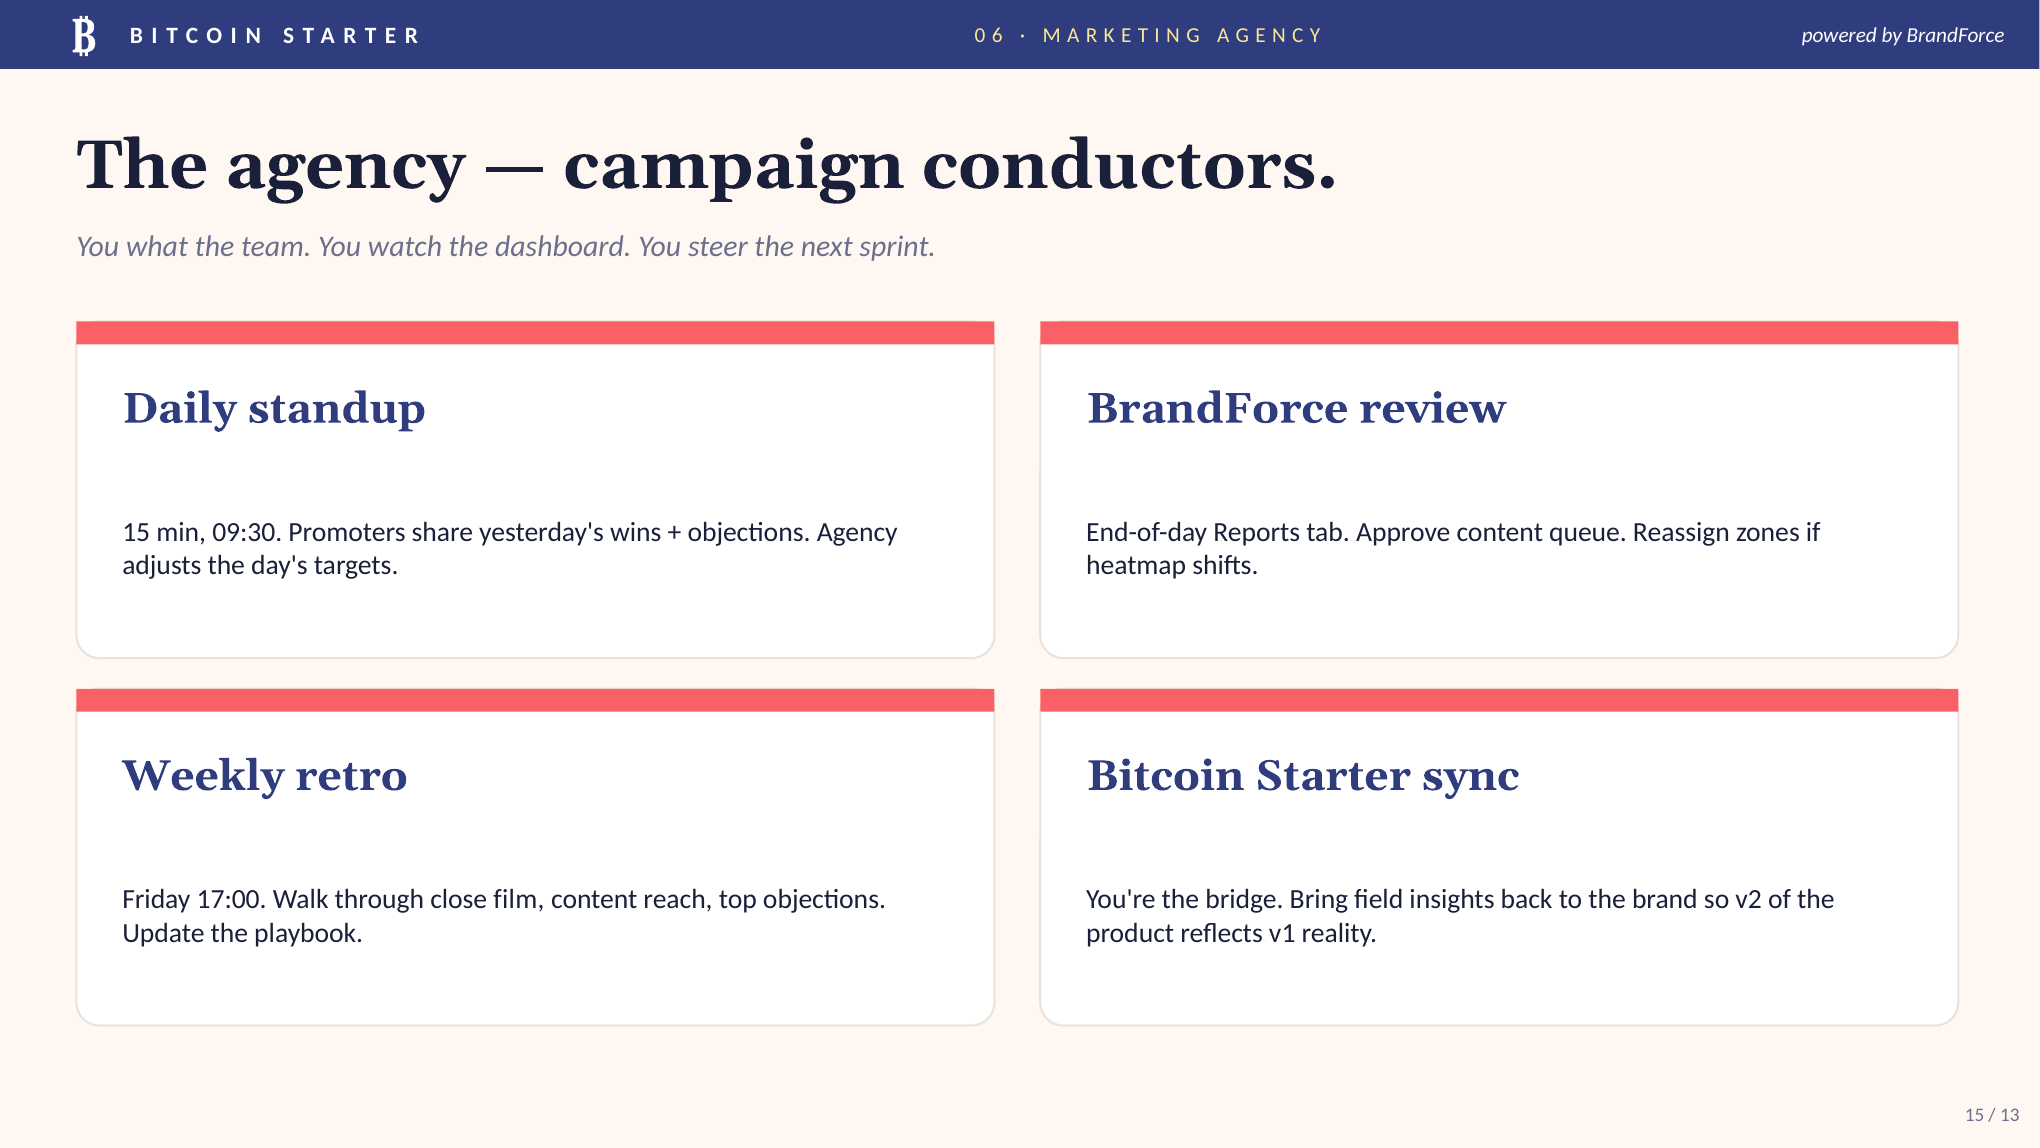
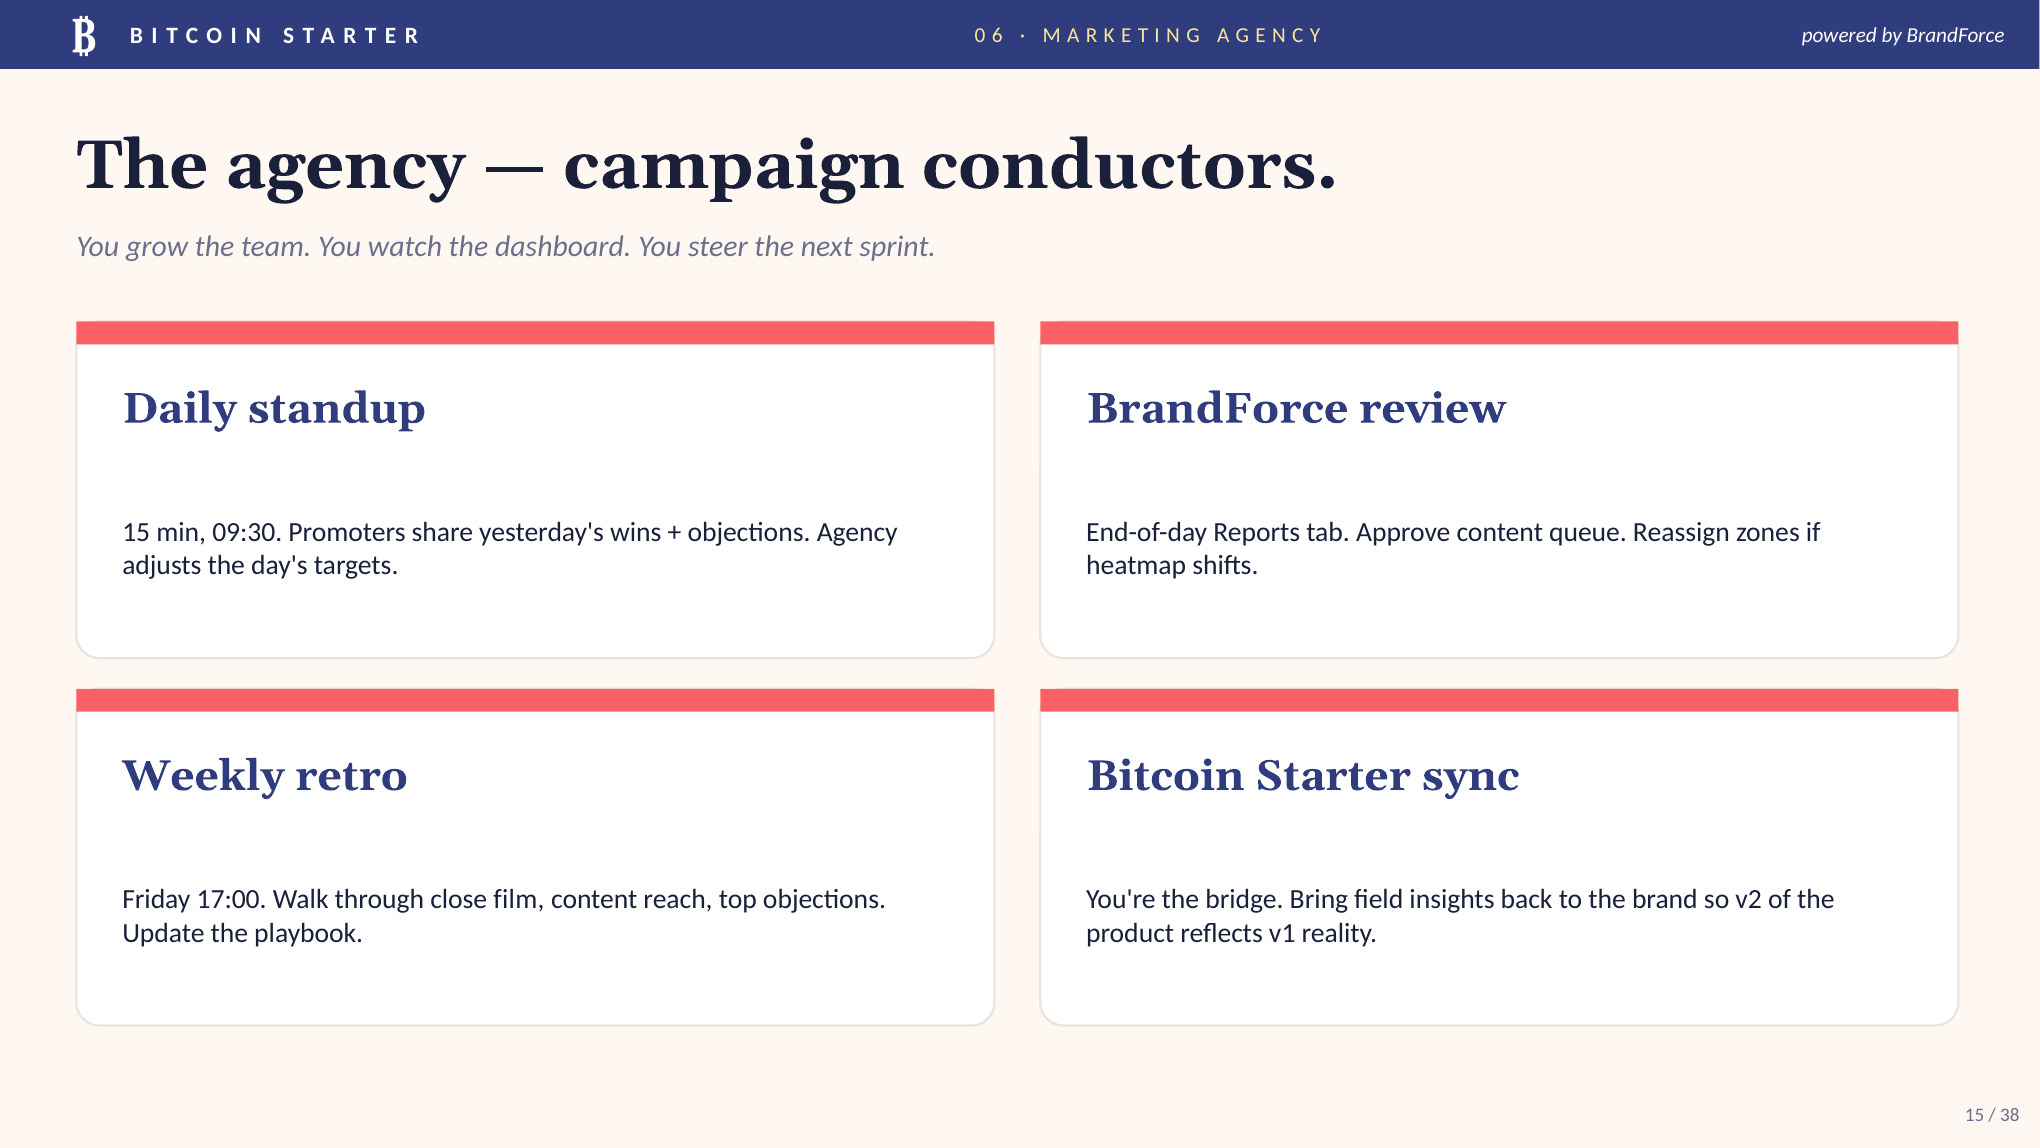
what: what -> grow
13: 13 -> 38
